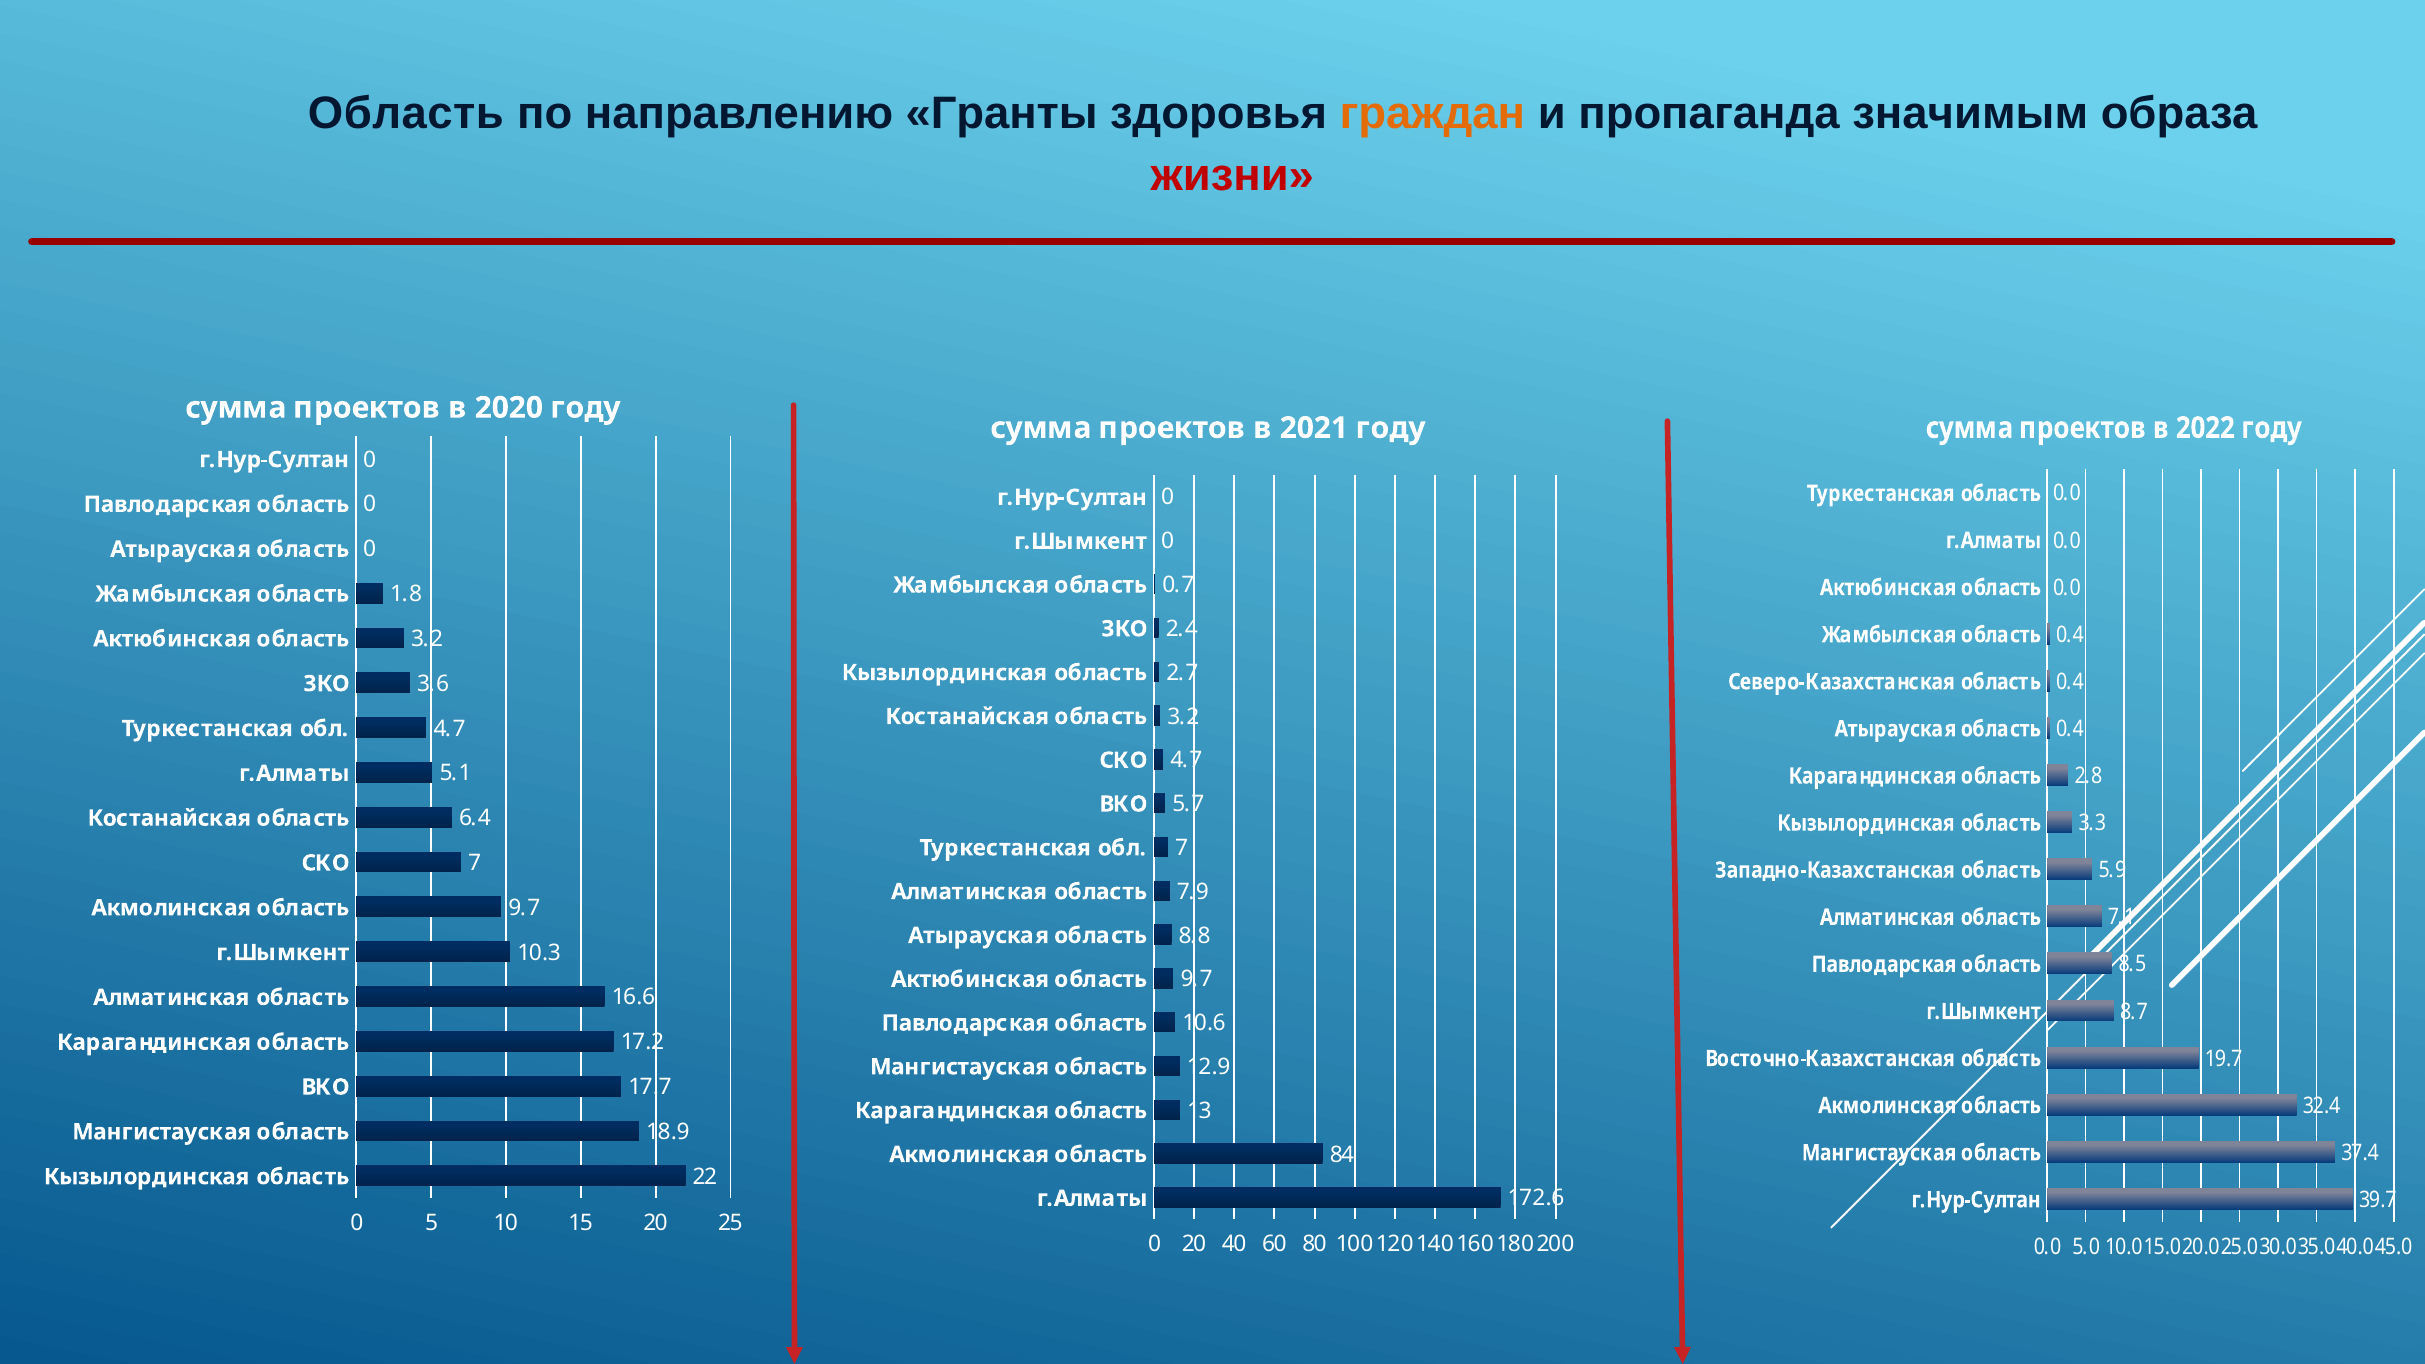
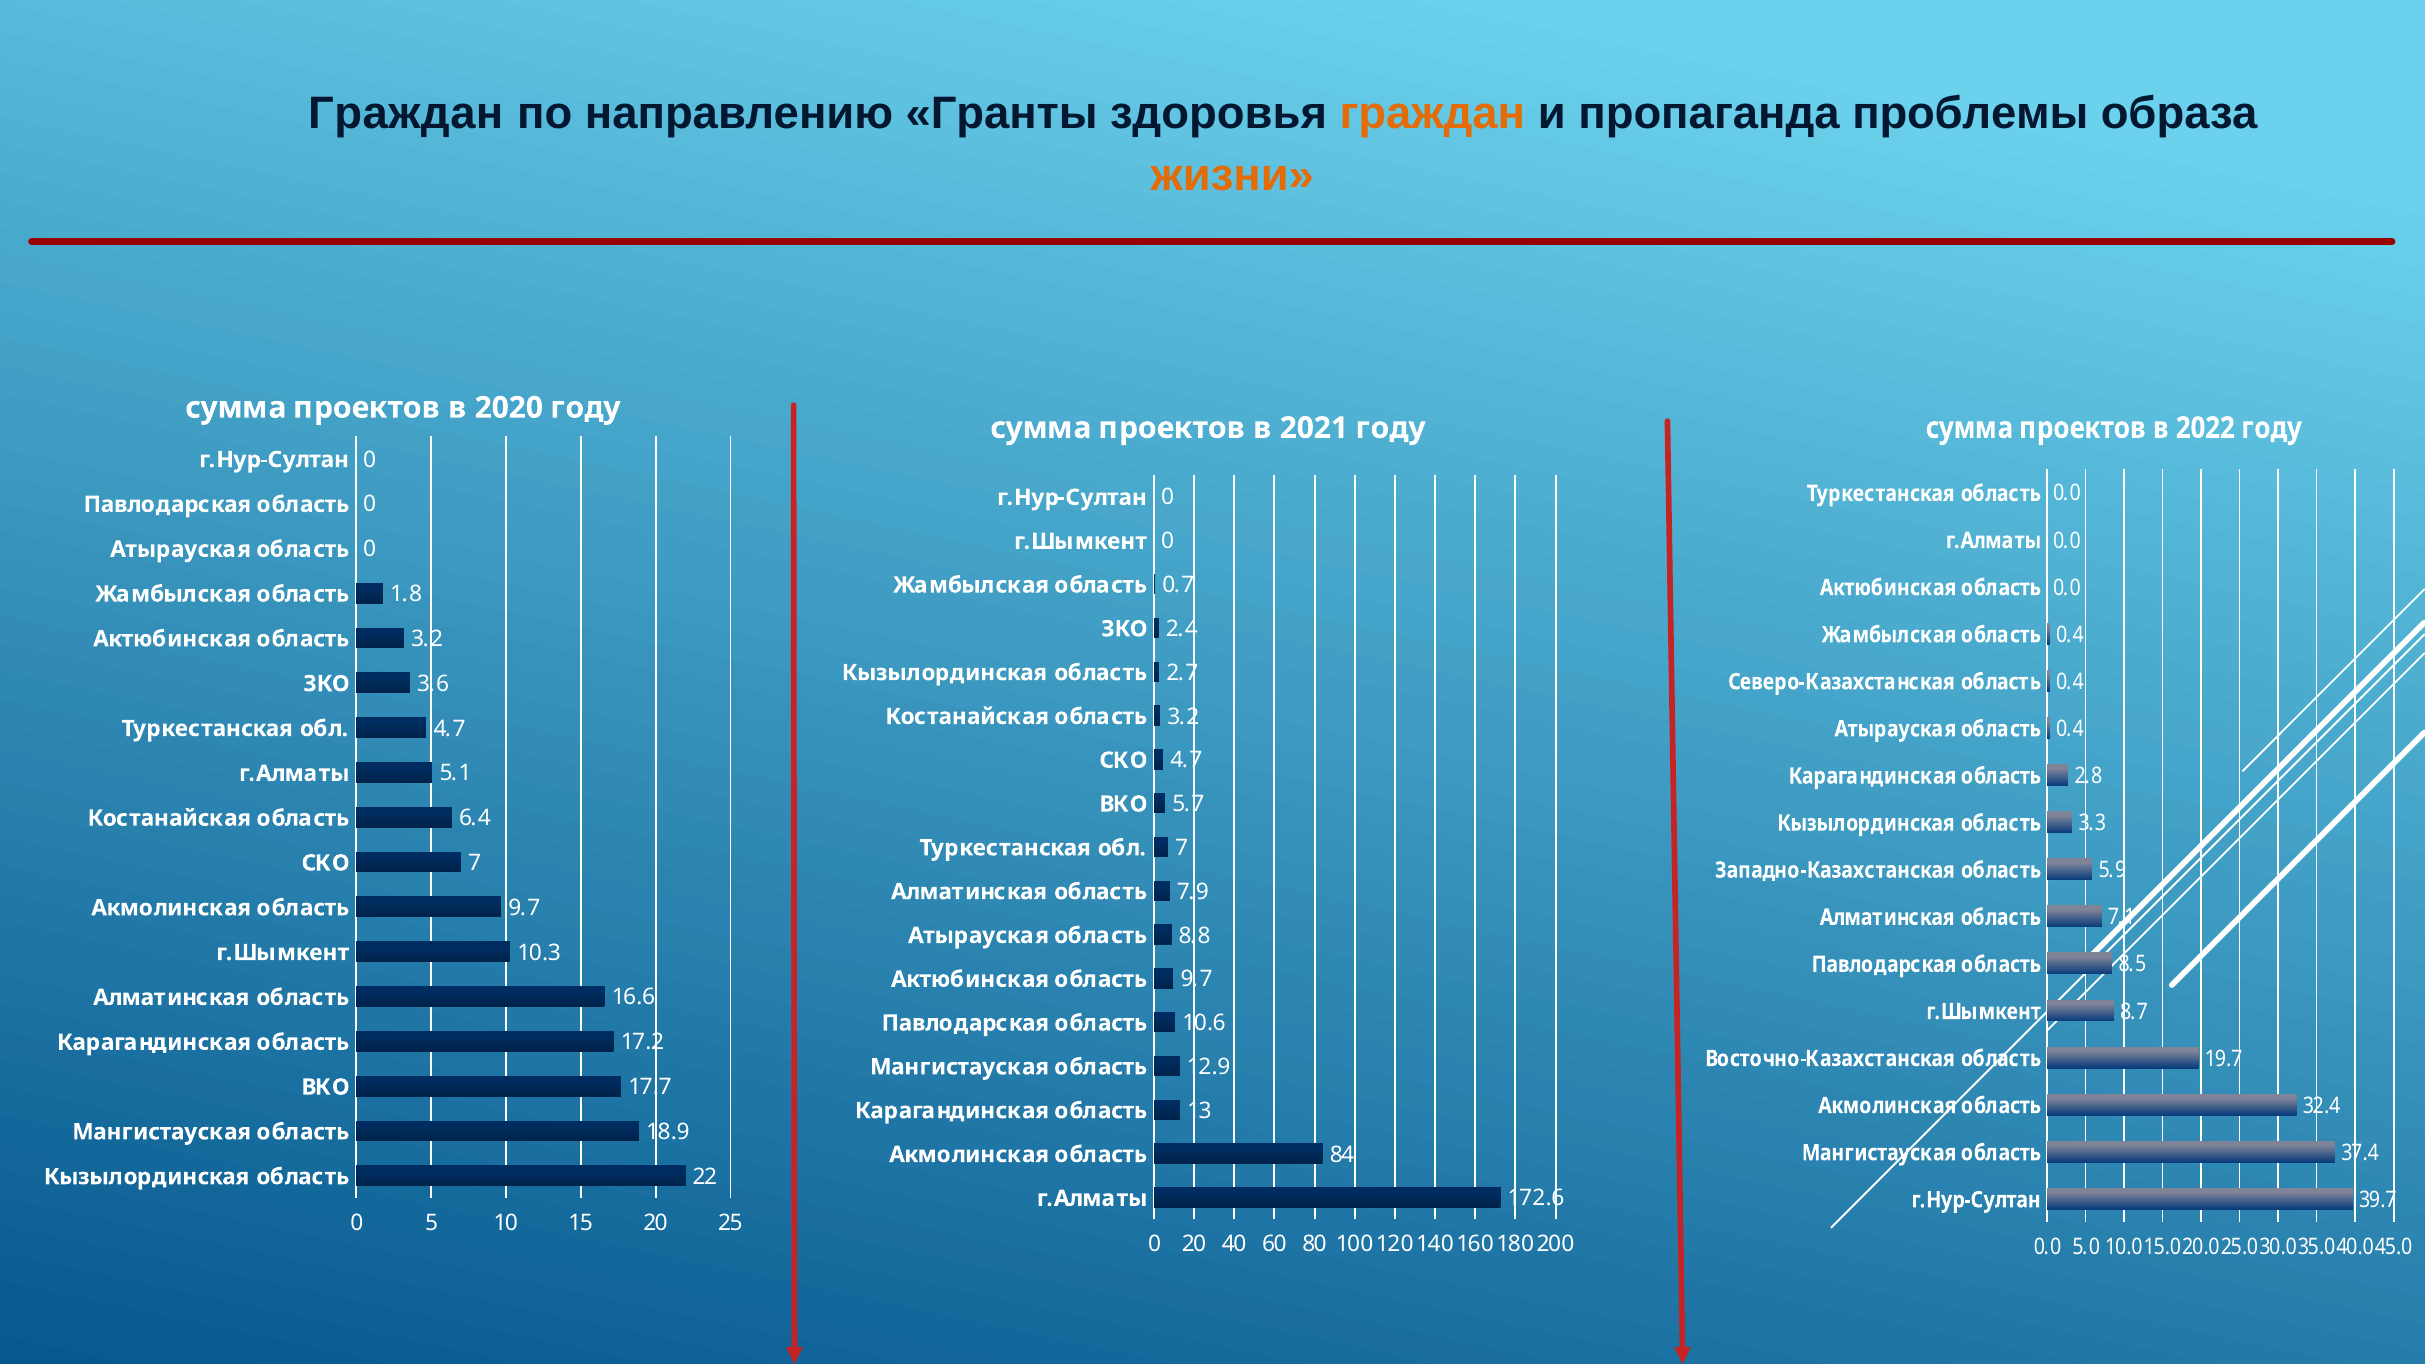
Область at (406, 113): Область -> Граждан
значимым: значимым -> проблемы
жизни colour: red -> orange
